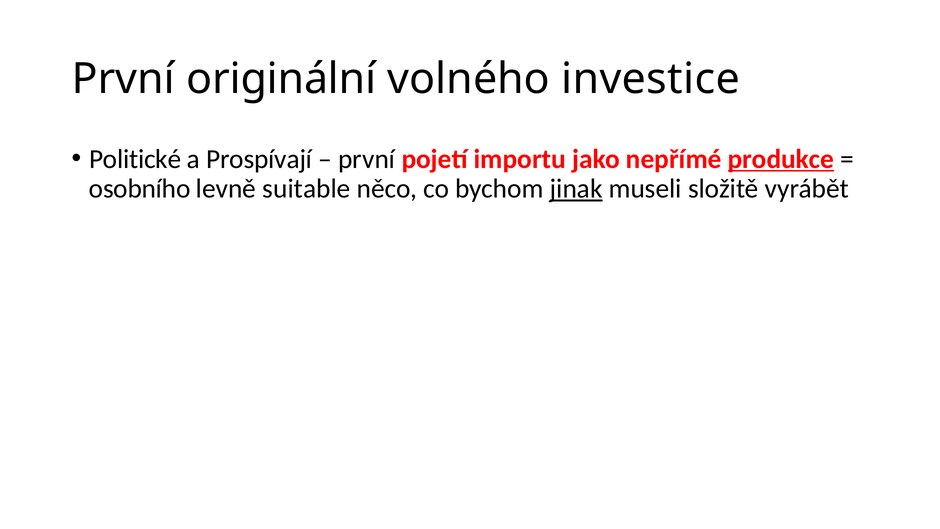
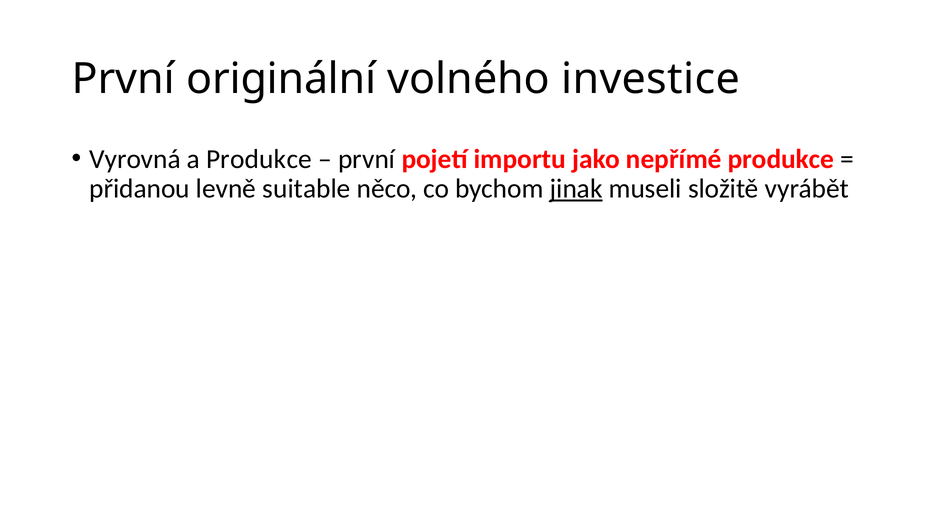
Politické: Politické -> Vyrovná
a Prospívají: Prospívají -> Produkce
produkce at (781, 159) underline: present -> none
osobního: osobního -> přidanou
